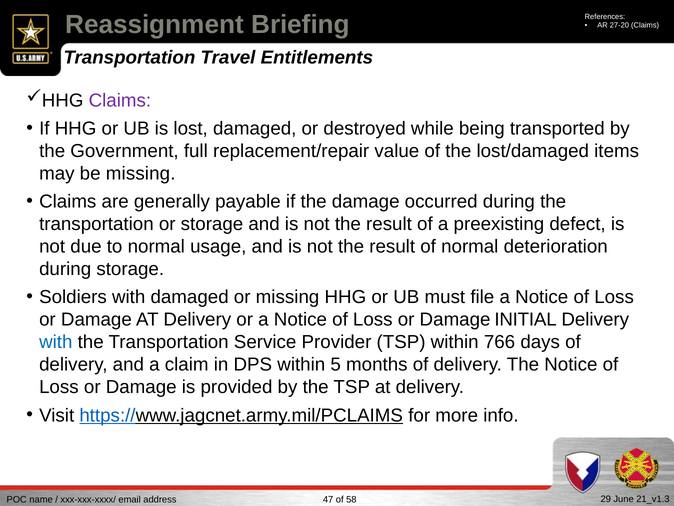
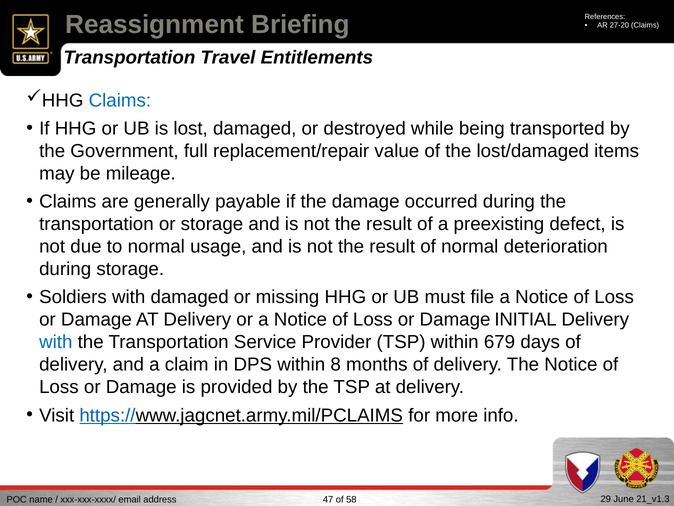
Claims at (120, 100) colour: purple -> blue
be missing: missing -> mileage
766: 766 -> 679
5: 5 -> 8
